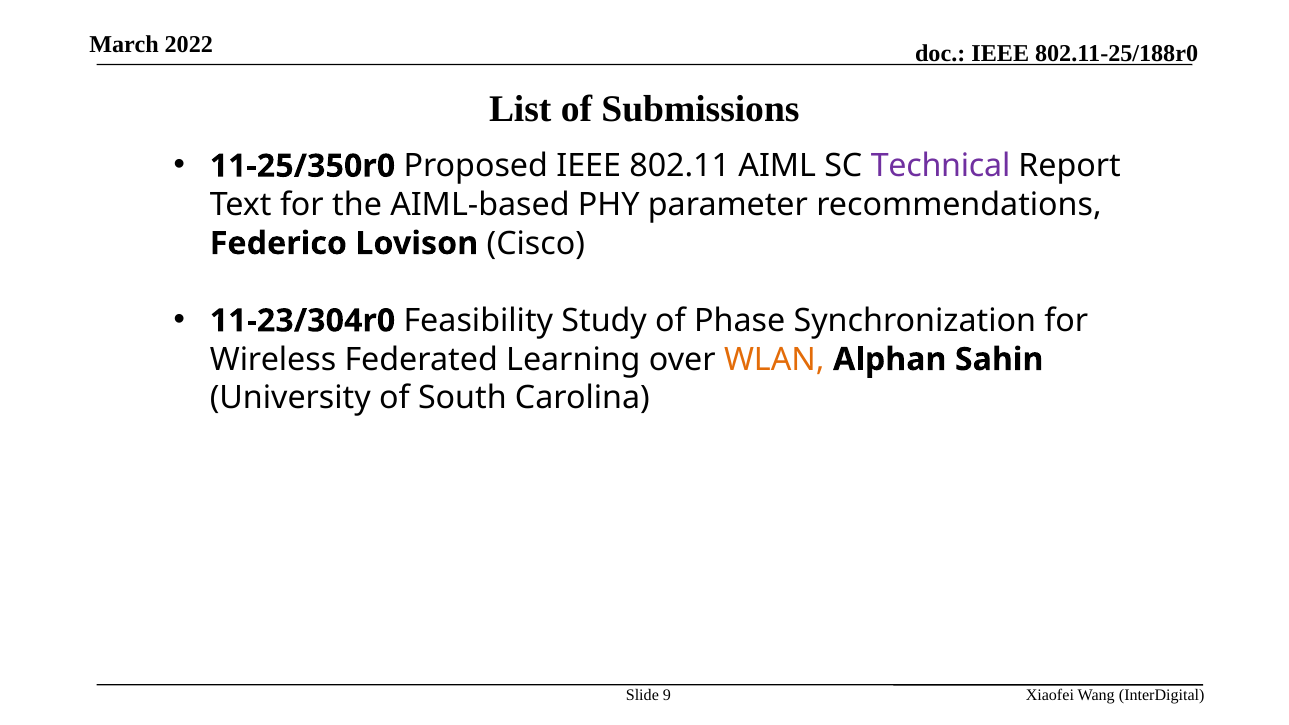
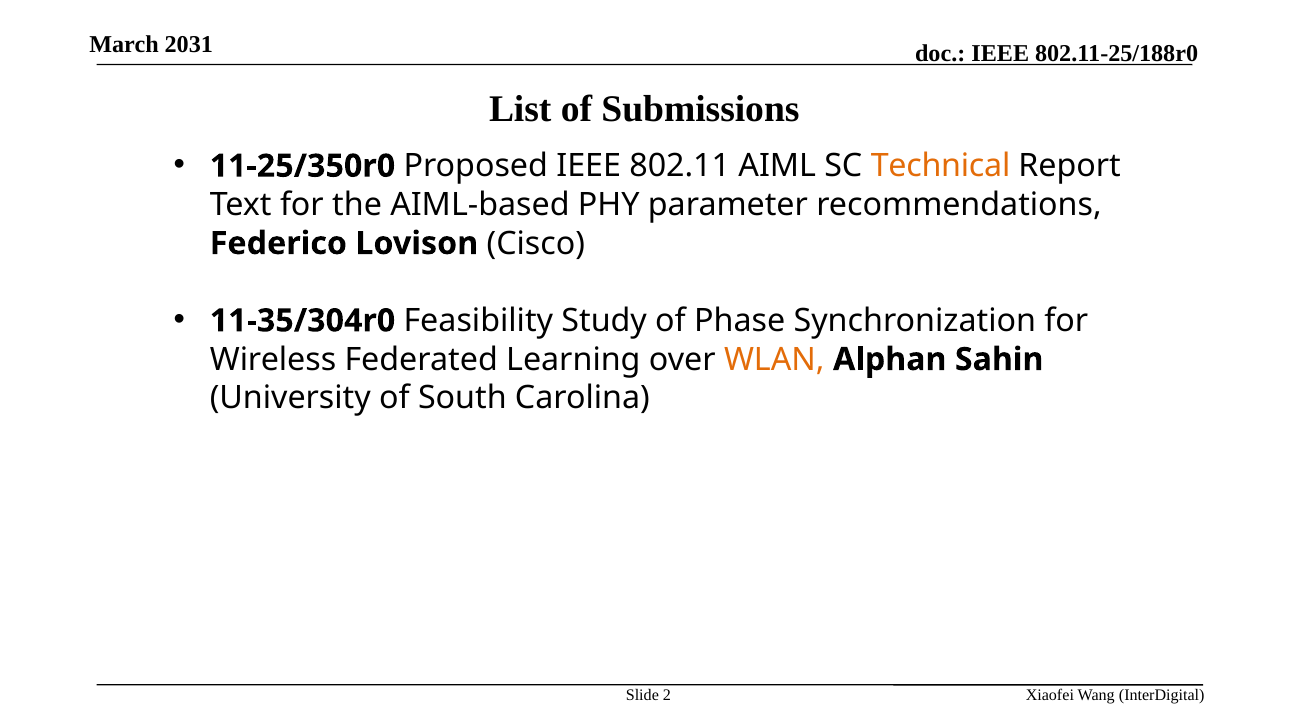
2022: 2022 -> 2031
Technical colour: purple -> orange
11-23/304r0: 11-23/304r0 -> 11-35/304r0
9: 9 -> 2
